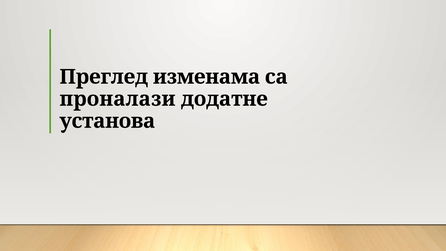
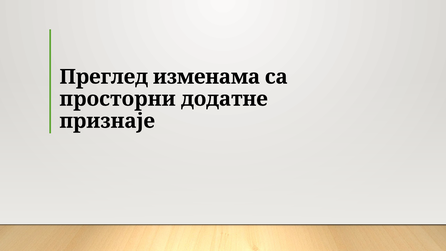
проналази: проналази -> просторни
установа: установа -> признаје
